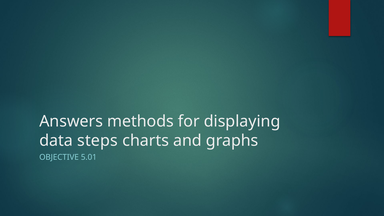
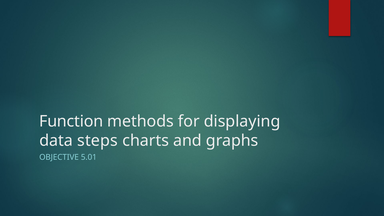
Answers: Answers -> Function
